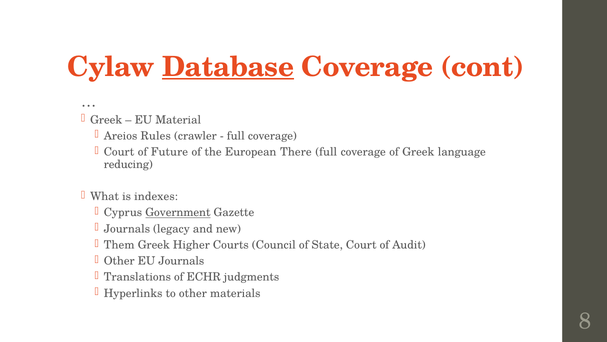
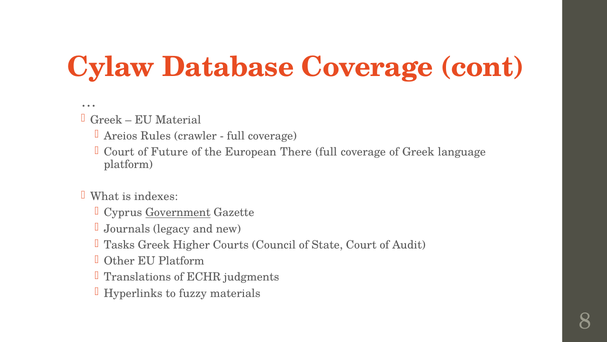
Database underline: present -> none
reducing at (128, 164): reducing -> platform
Them: Them -> Tasks
EU Journals: Journals -> Platform
to other: other -> fuzzy
